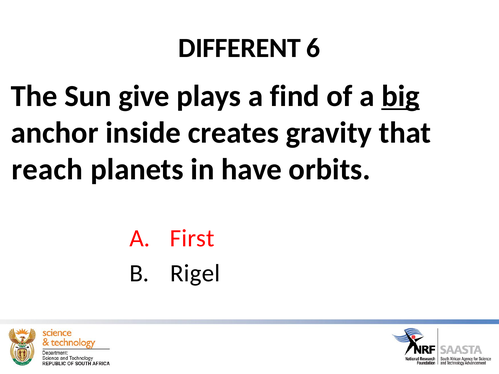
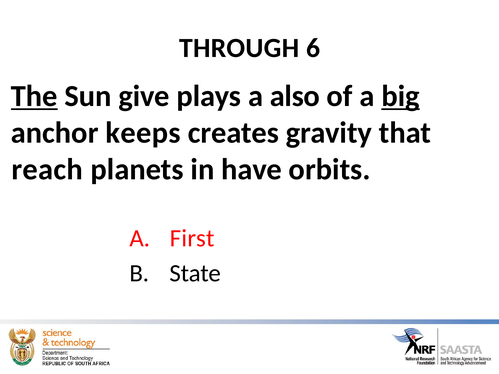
DIFFERENT: DIFFERENT -> THROUGH
The underline: none -> present
find: find -> also
inside: inside -> keeps
Rigel: Rigel -> State
